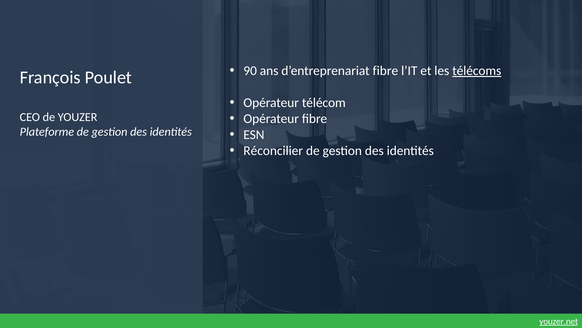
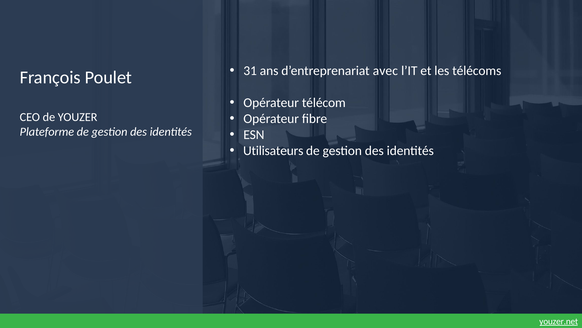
90: 90 -> 31
d’entreprenariat fibre: fibre -> avec
télécoms underline: present -> none
Réconcilier: Réconcilier -> Utilisateurs
